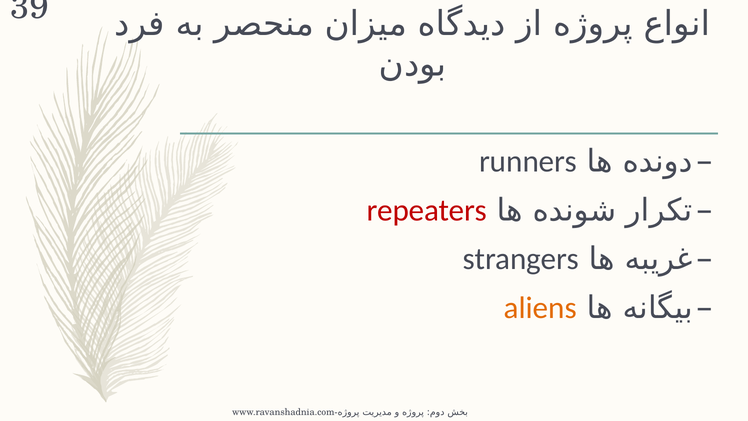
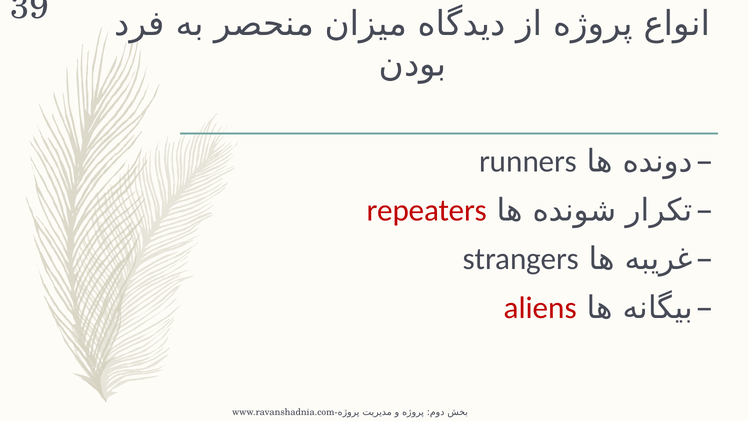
aliens colour: orange -> red
